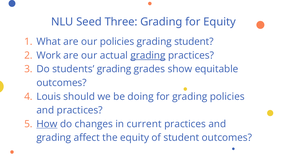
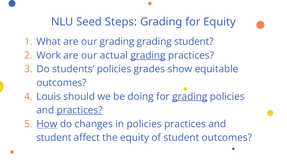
Three: Three -> Steps
our policies: policies -> grading
students grading: grading -> policies
grading at (190, 97) underline: none -> present
practices at (80, 111) underline: none -> present
in current: current -> policies
grading at (54, 138): grading -> student
